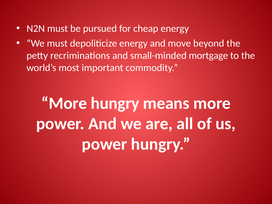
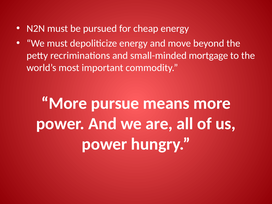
More hungry: hungry -> pursue
